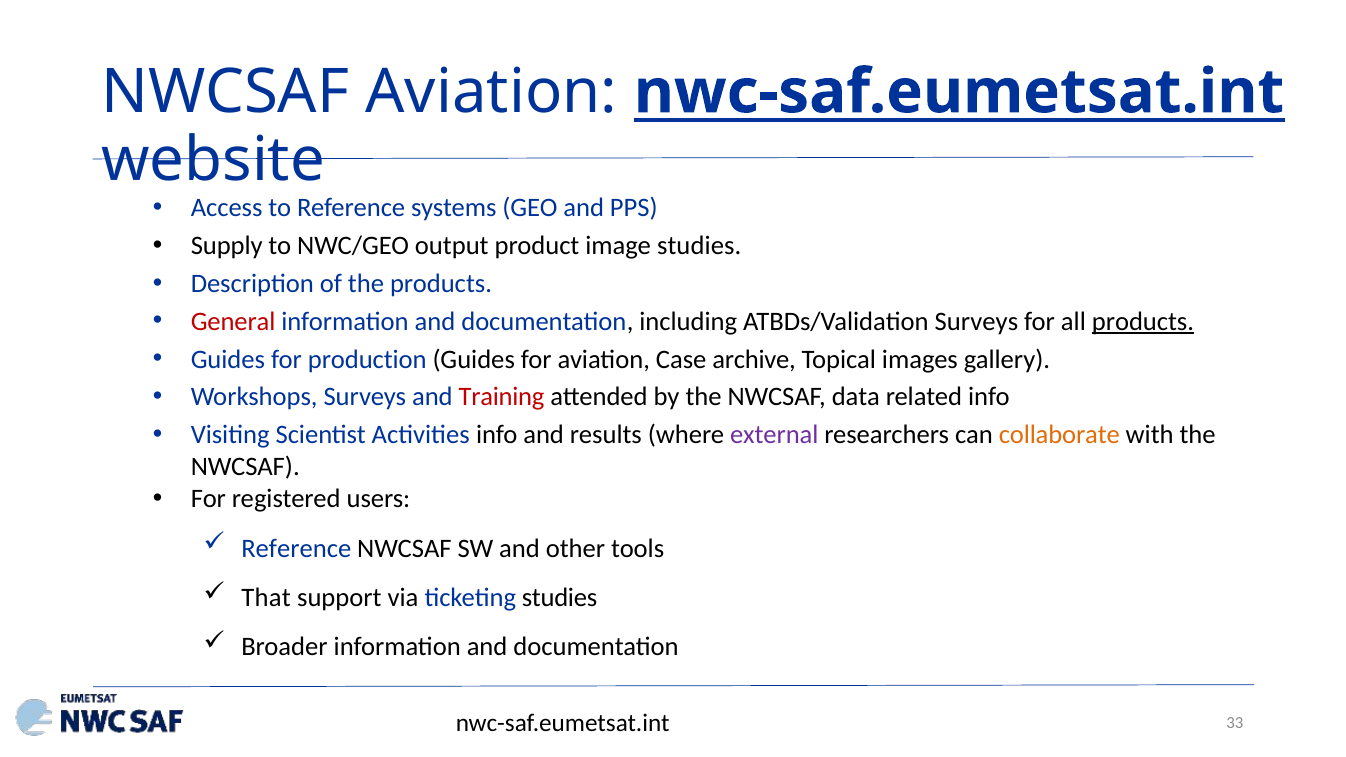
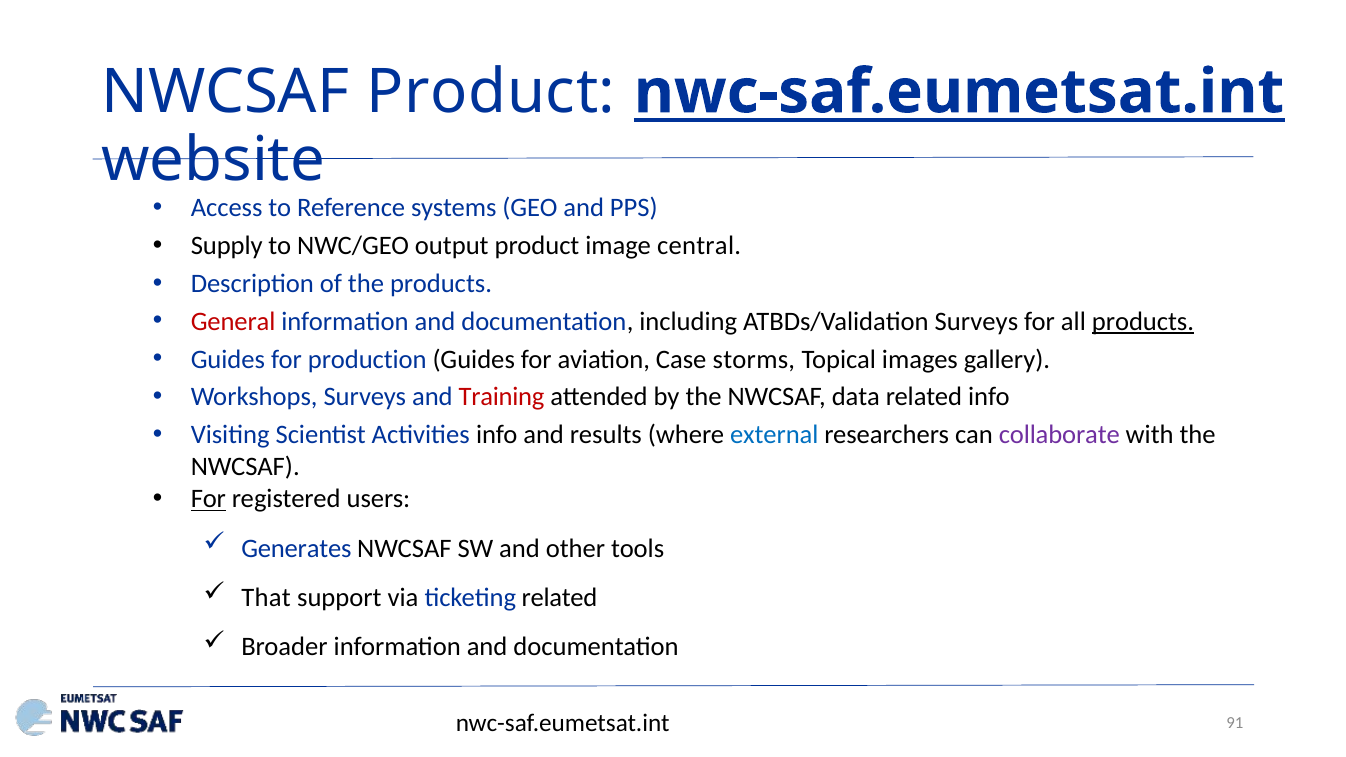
NWCSAF Aviation: Aviation -> Product
image studies: studies -> central
archive: archive -> storms
external colour: purple -> blue
collaborate colour: orange -> purple
For at (208, 499) underline: none -> present
Reference at (296, 548): Reference -> Generates
ticketing studies: studies -> related
33: 33 -> 91
